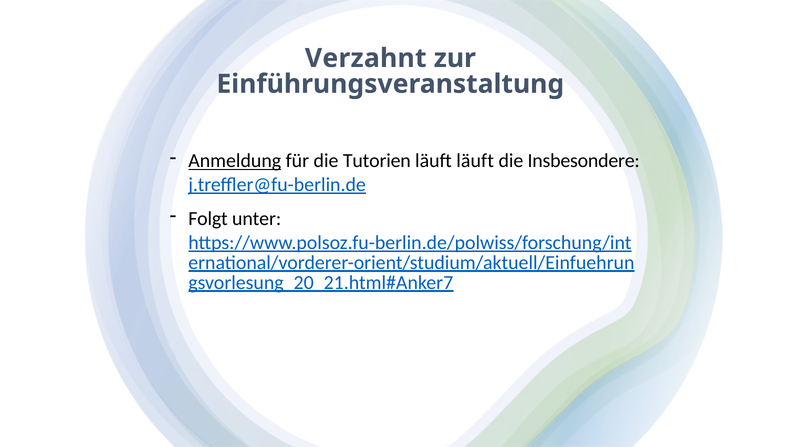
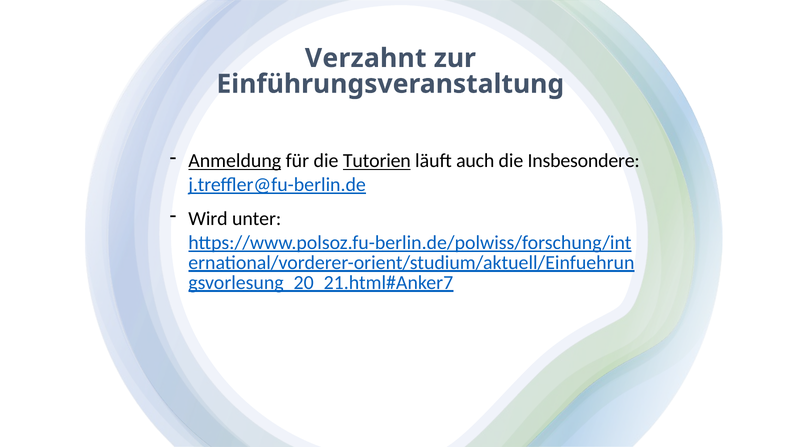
Tutorien underline: none -> present
läuft läuft: läuft -> auch
Folgt: Folgt -> Wird
